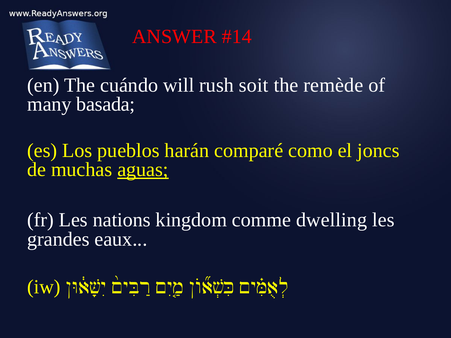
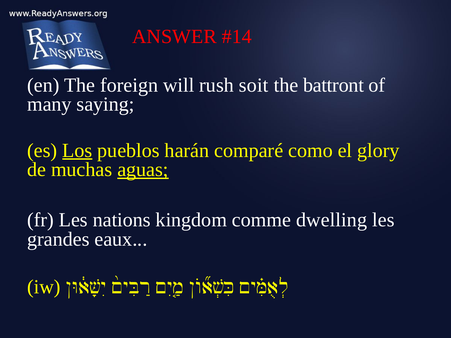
cuándo: cuándo -> foreign
remède: remède -> battront
basada: basada -> saying
Los underline: none -> present
joncs: joncs -> glory
